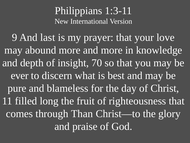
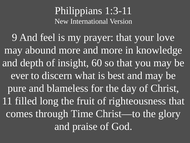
last: last -> feel
70: 70 -> 60
Than: Than -> Time
